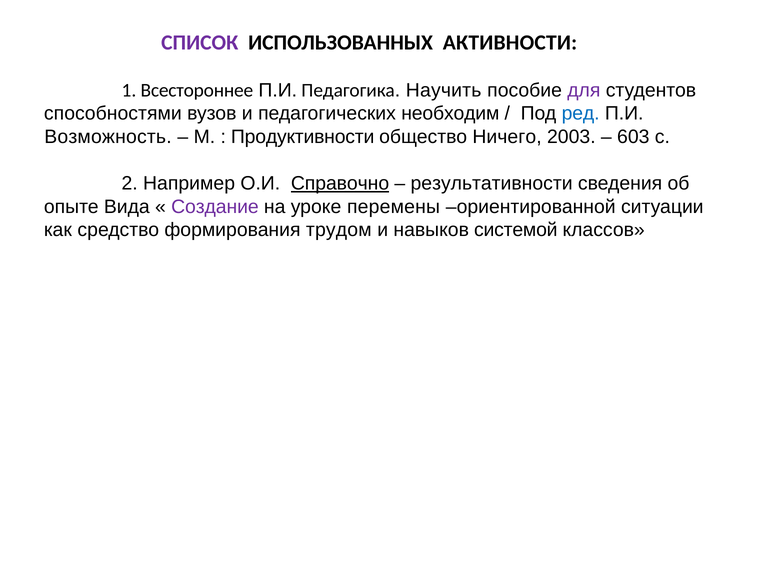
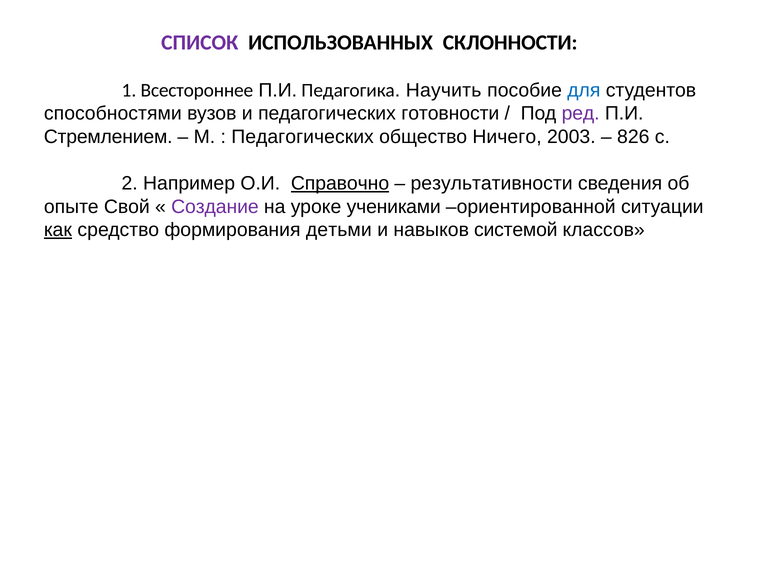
АКТИВНОСТИ: АКТИВНОСТИ -> СКЛОННОСТИ
для colour: purple -> blue
необходим: необходим -> готовности
ред colour: blue -> purple
Возможность: Возможность -> Стремлением
Продуктивности at (303, 137): Продуктивности -> Педагогических
603: 603 -> 826
Вида: Вида -> Свой
перемены: перемены -> учениками
как underline: none -> present
трудом: трудом -> детьми
